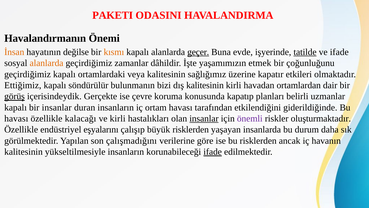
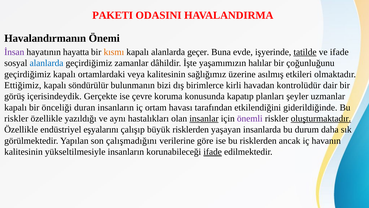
İnsan colour: orange -> purple
değilse: değilse -> hayatta
geçer underline: present -> none
alanlarda at (47, 63) colour: orange -> blue
etmek: etmek -> halılar
kapatır: kapatır -> asılmış
dış kalitesinin: kalitesinin -> birimlerce
ortamlardan: ortamlardan -> kontrolüdür
görüş underline: present -> none
belirli: belirli -> şeyler
bir insanlar: insanlar -> önceliği
havası at (16, 118): havası -> riskler
kalacağı: kalacağı -> yazıldığı
ve kirli: kirli -> aynı
oluşturmaktadır underline: none -> present
